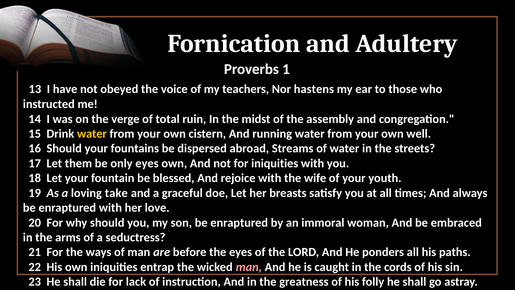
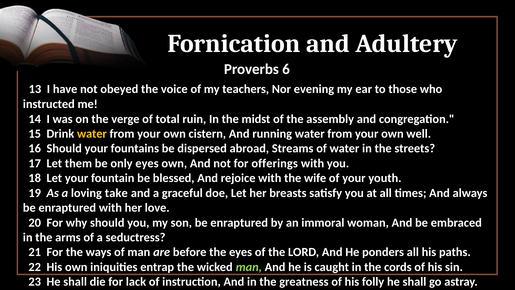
1: 1 -> 6
hastens: hastens -> evening
for iniquities: iniquities -> offerings
man at (249, 267) colour: pink -> light green
